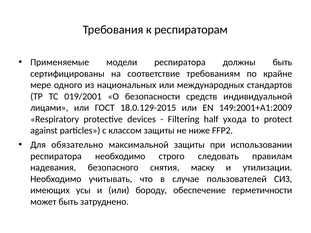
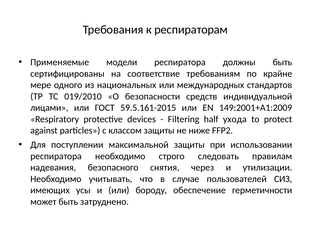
019/2001: 019/2001 -> 019/2010
18.0.129-2015: 18.0.129-2015 -> 59.5.161-2015
обязательно: обязательно -> поступлении
маску: маску -> через
